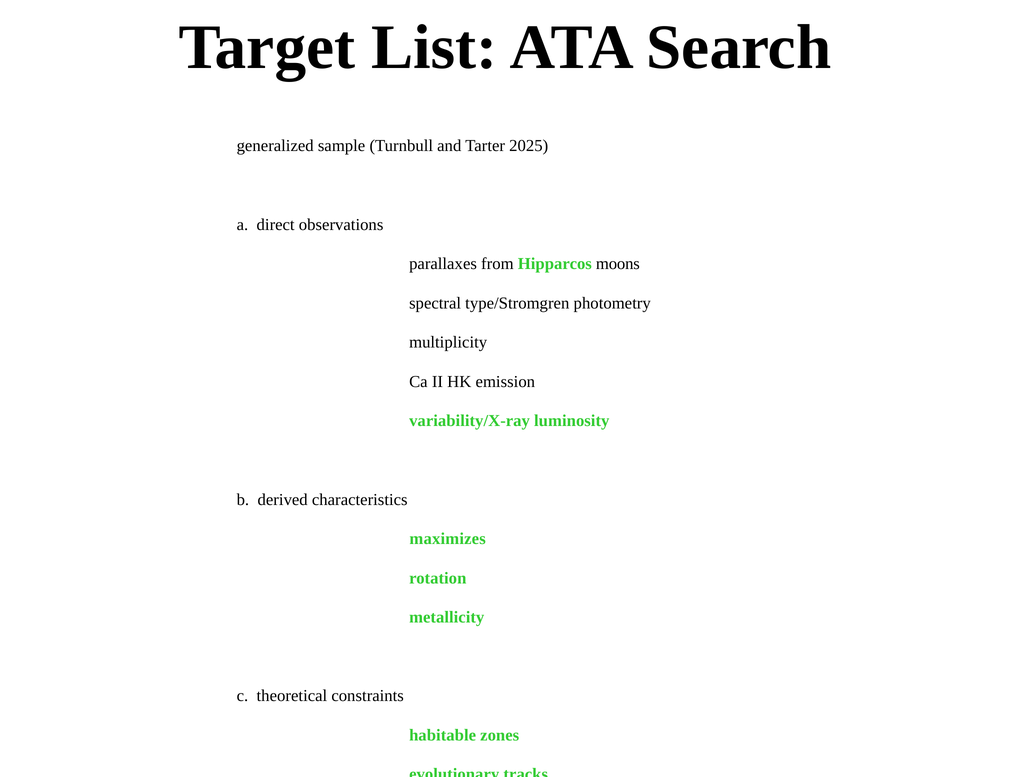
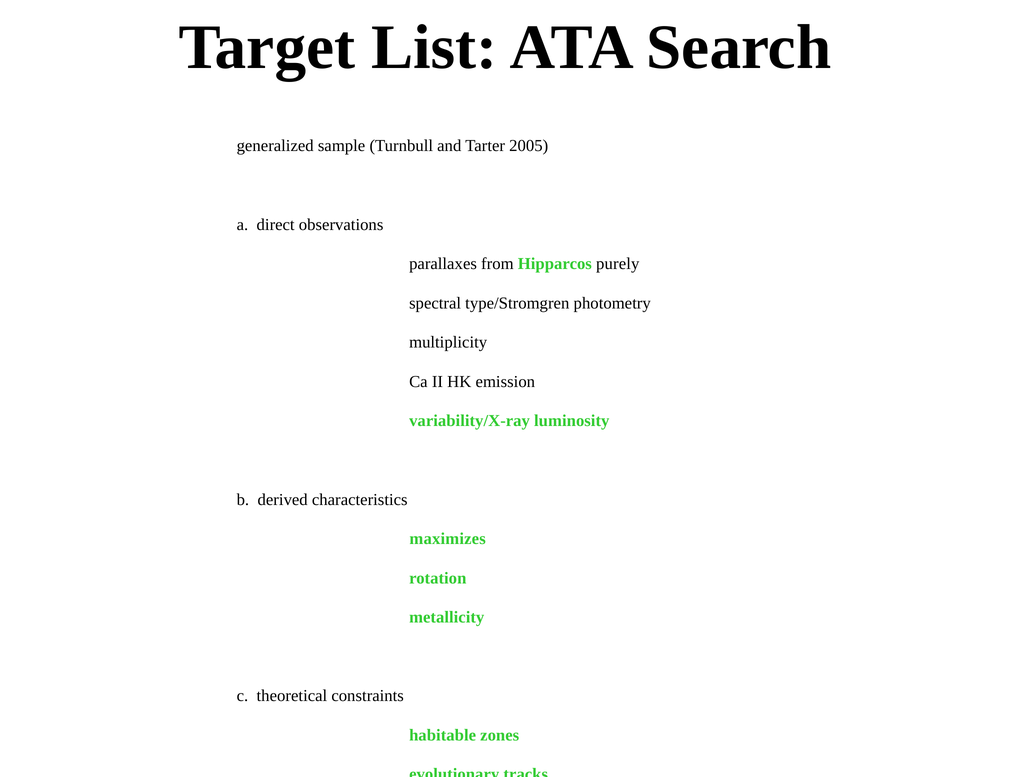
2025: 2025 -> 2005
moons: moons -> purely
